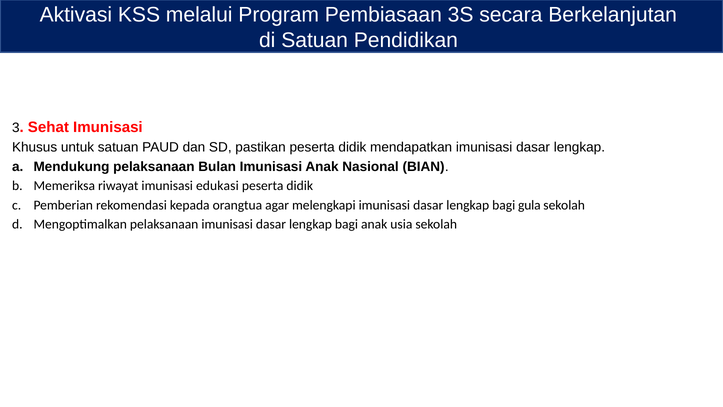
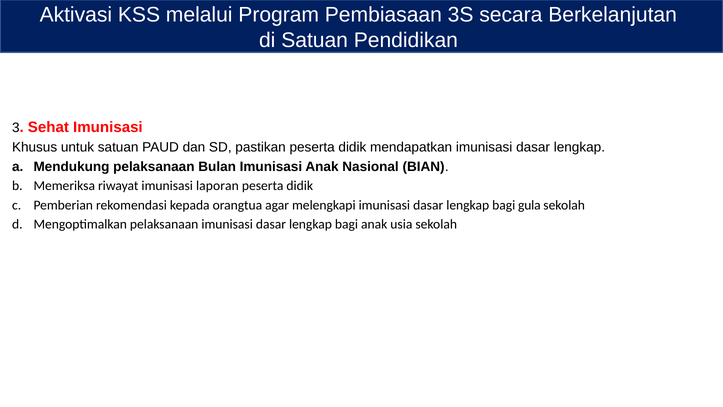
edukasi: edukasi -> laporan
